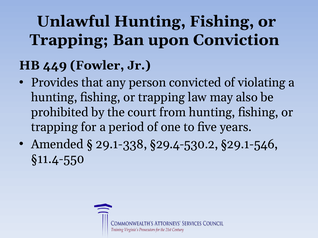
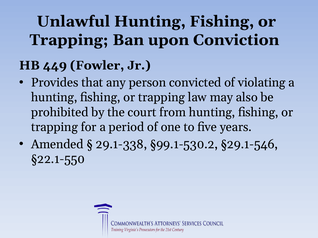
§29.4-530.2: §29.4-530.2 -> §99.1-530.2
§11.4-550: §11.4-550 -> §22.1-550
